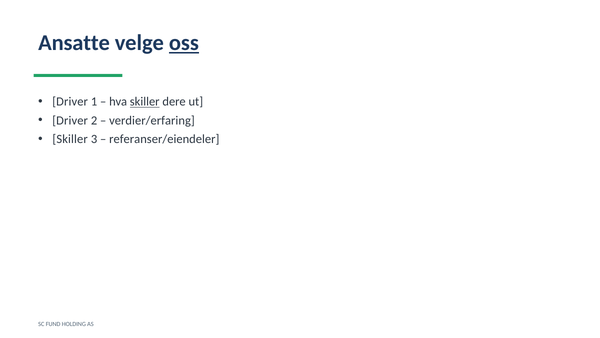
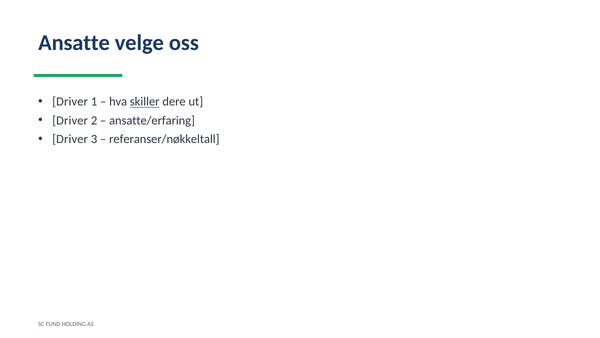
oss underline: present -> none
verdier/erfaring: verdier/erfaring -> ansatte/erfaring
Skiller at (70, 139): Skiller -> Driver
referanser/eiendeler: referanser/eiendeler -> referanser/nøkkeltall
